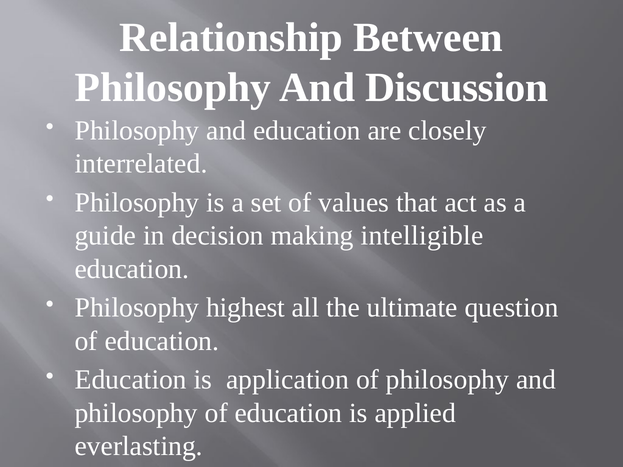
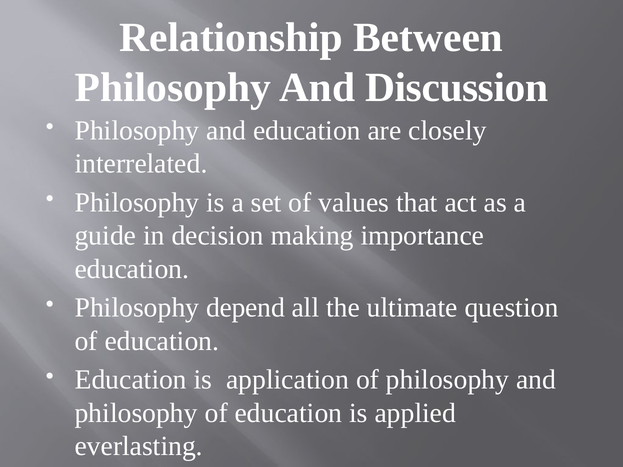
intelligible: intelligible -> importance
highest: highest -> depend
